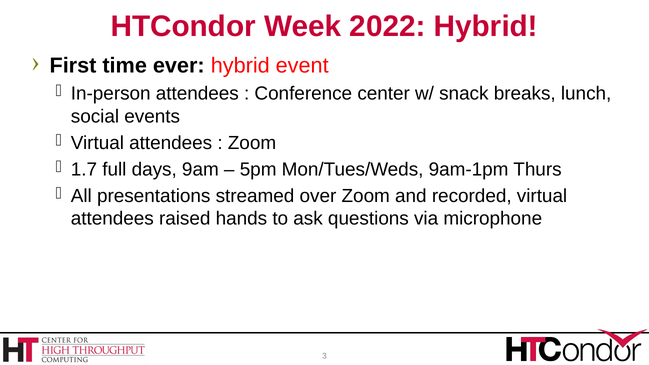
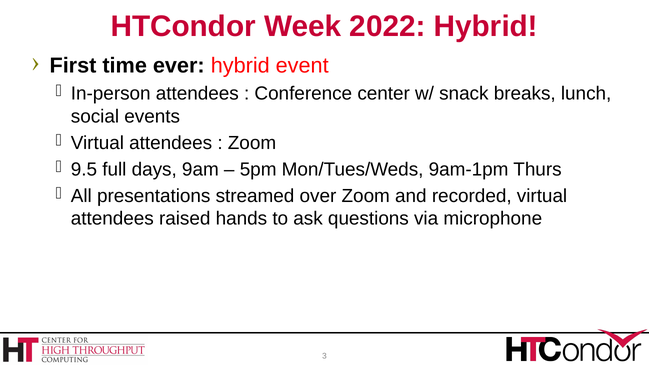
1.7: 1.7 -> 9.5
